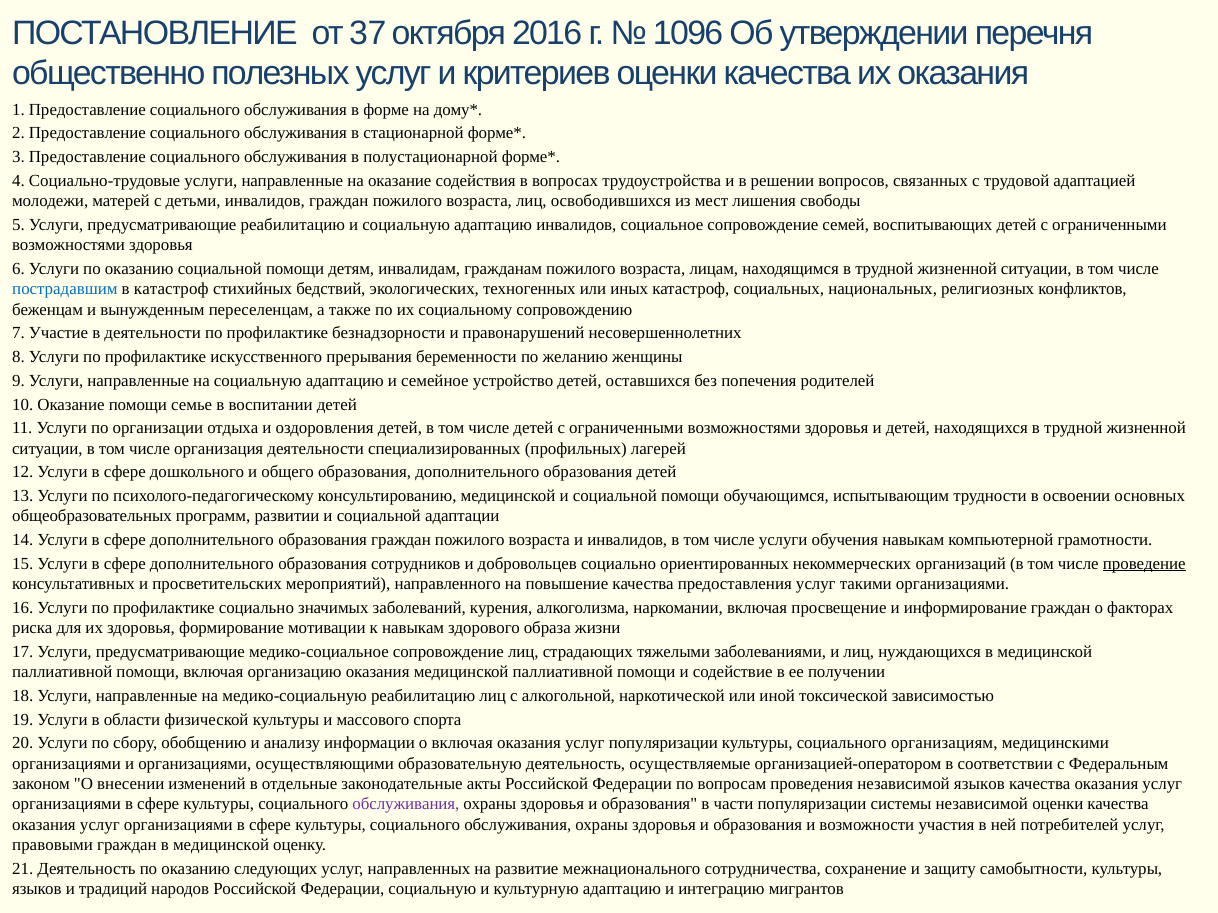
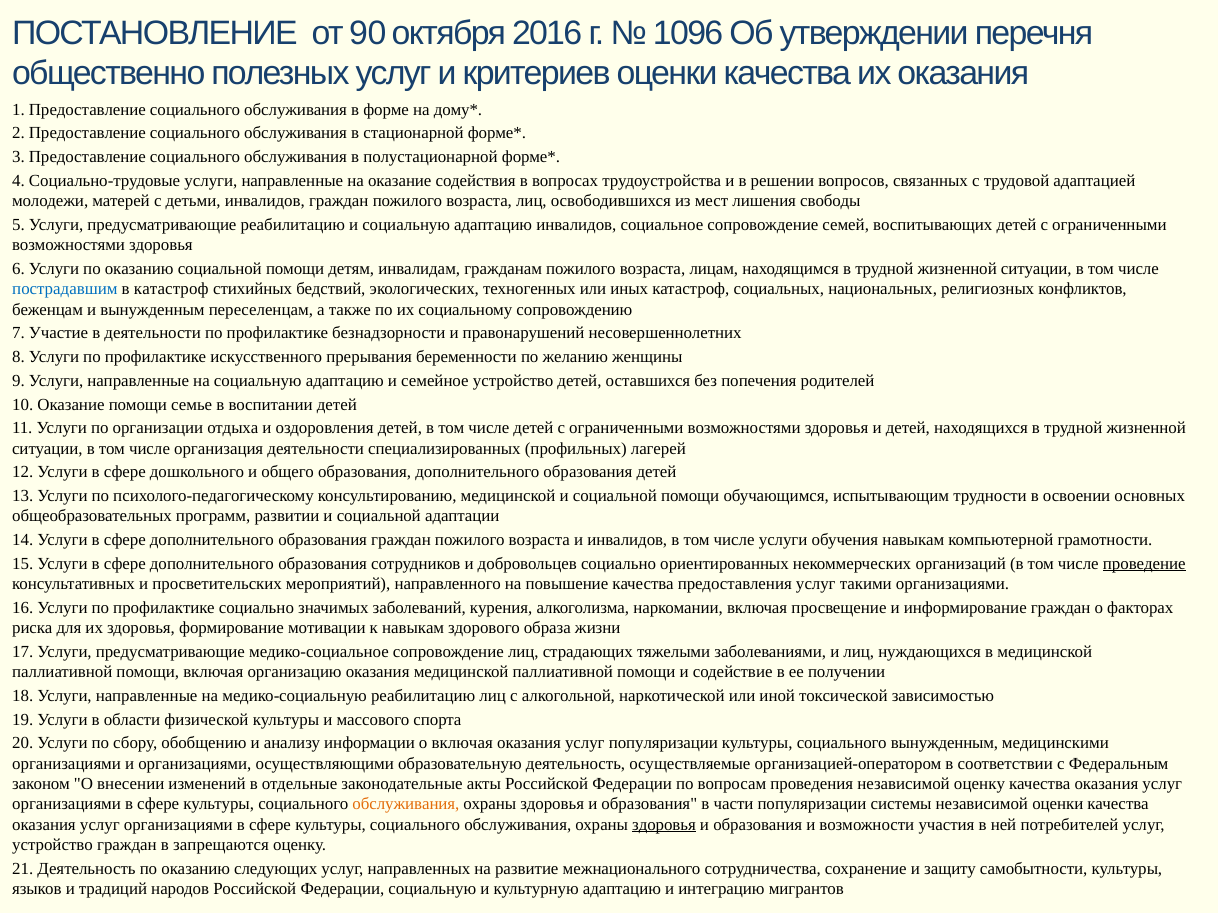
37: 37 -> 90
социального организациям: организациям -> вынужденным
независимой языков: языков -> оценку
обслуживания at (406, 805) colour: purple -> orange
здоровья at (664, 825) underline: none -> present
правовыми at (53, 845): правовыми -> устройство
граждан в медицинской: медицинской -> запрещаются
